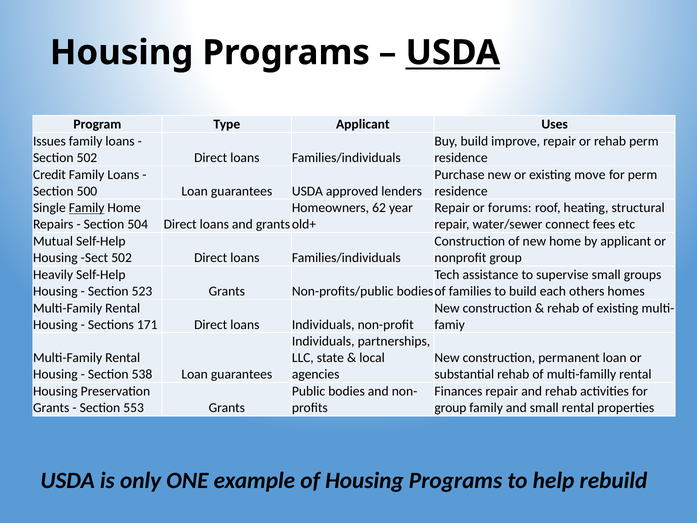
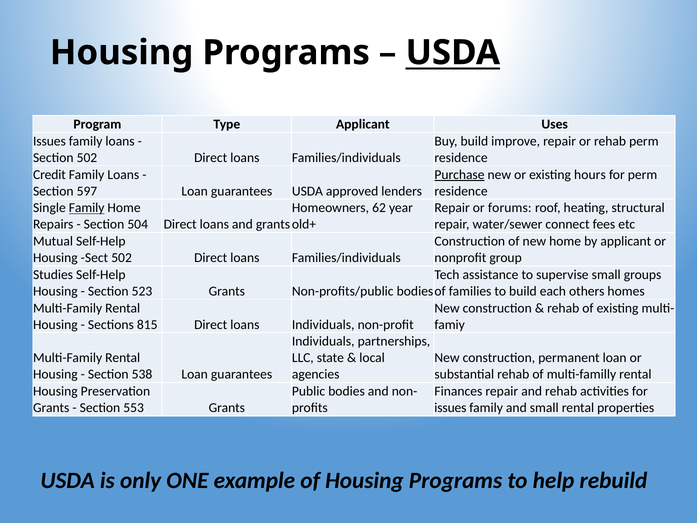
Purchase underline: none -> present
move: move -> hours
500: 500 -> 597
Heavily: Heavily -> Studies
171: 171 -> 815
group at (450, 408): group -> issues
